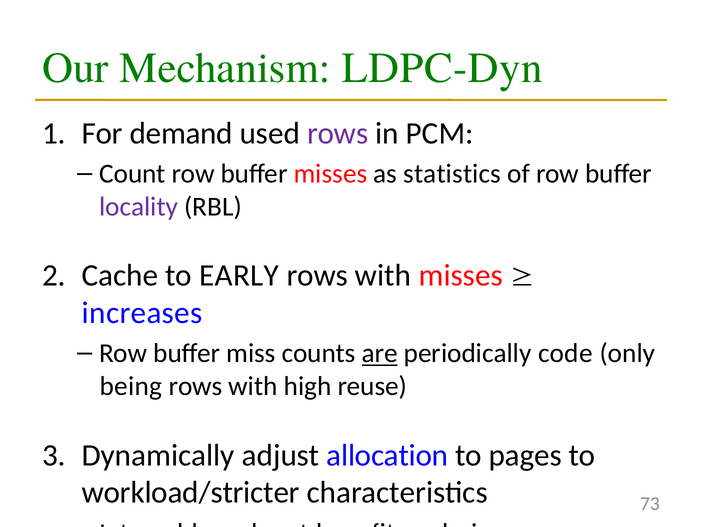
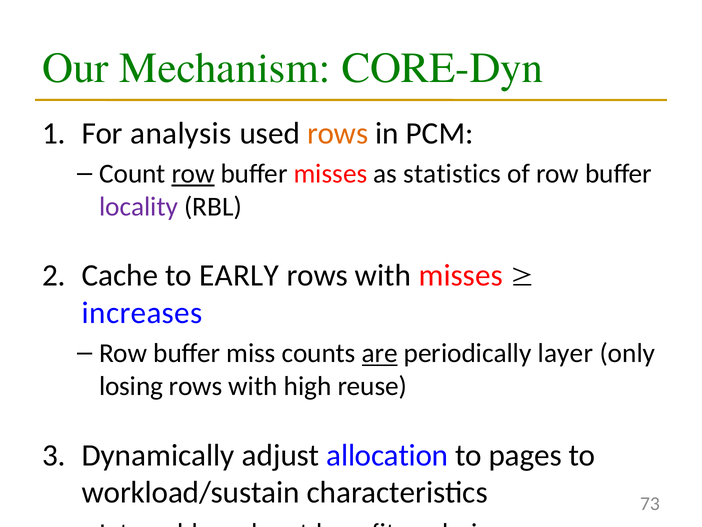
LDPC-Dyn: LDPC-Dyn -> CORE-Dyn
For demand: demand -> analysis
rows at (338, 133) colour: purple -> orange
row at (193, 174) underline: none -> present
code: code -> layer
being: being -> losing
workload/stricter: workload/stricter -> workload/sustain
